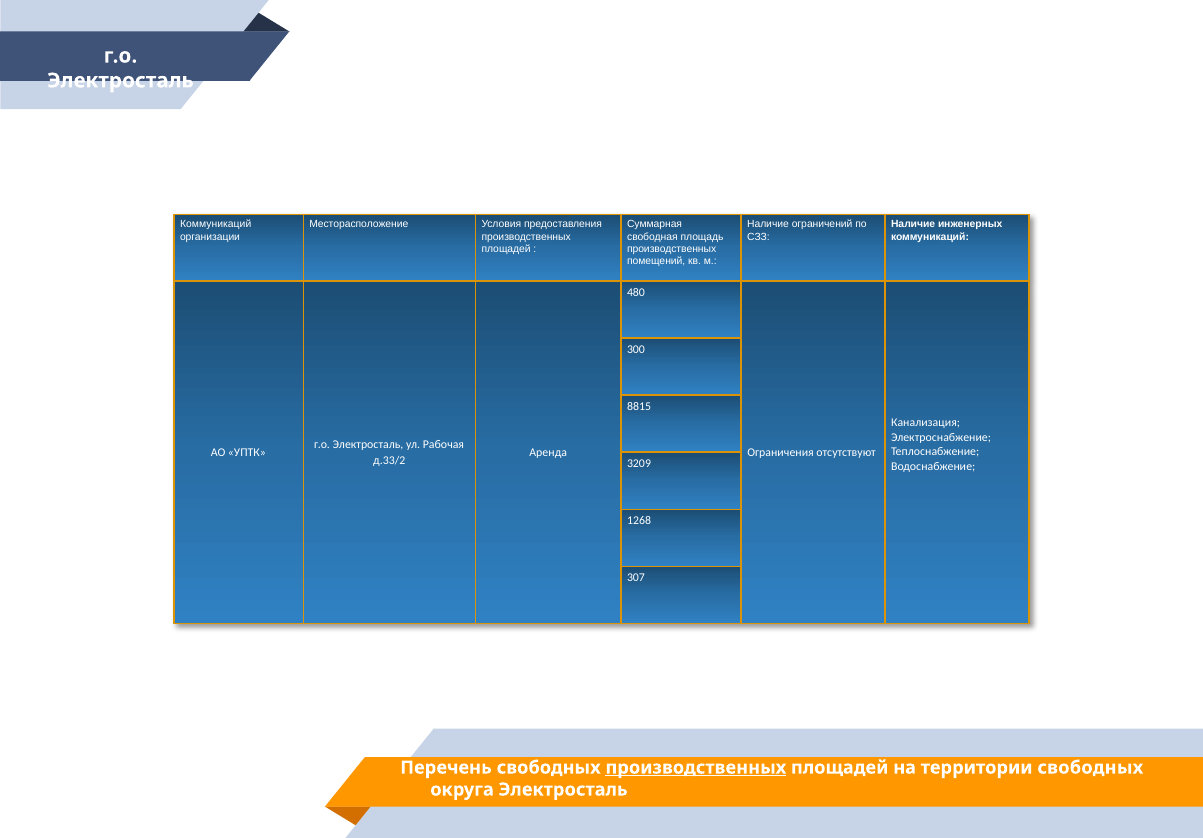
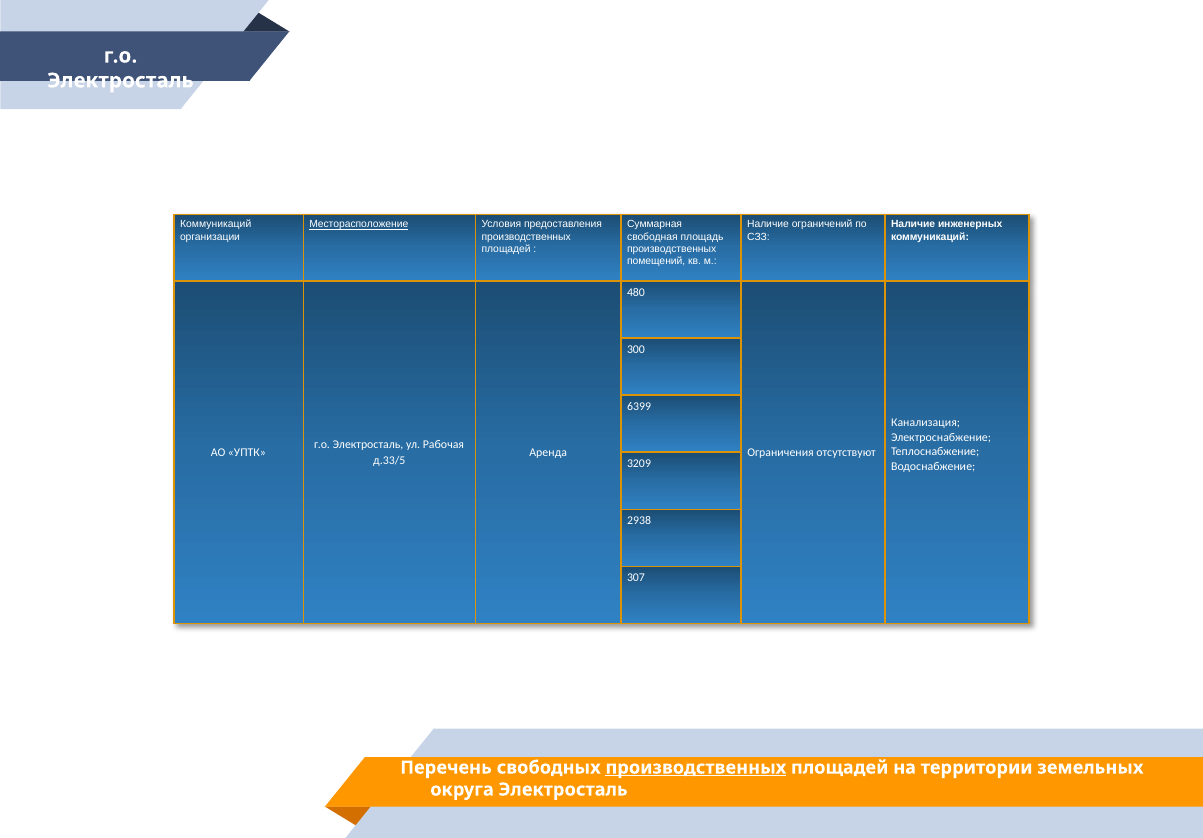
Месторасположение underline: none -> present
8815: 8815 -> 6399
д.33/2: д.33/2 -> д.33/5
1268: 1268 -> 2938
территории свободных: свободных -> земельных
